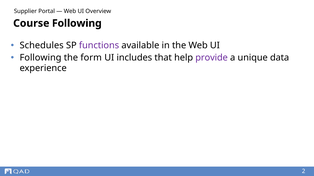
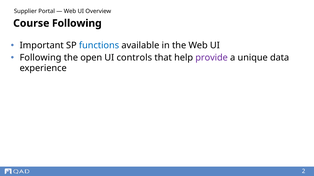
Schedules: Schedules -> Important
functions colour: purple -> blue
form: form -> open
includes: includes -> controls
